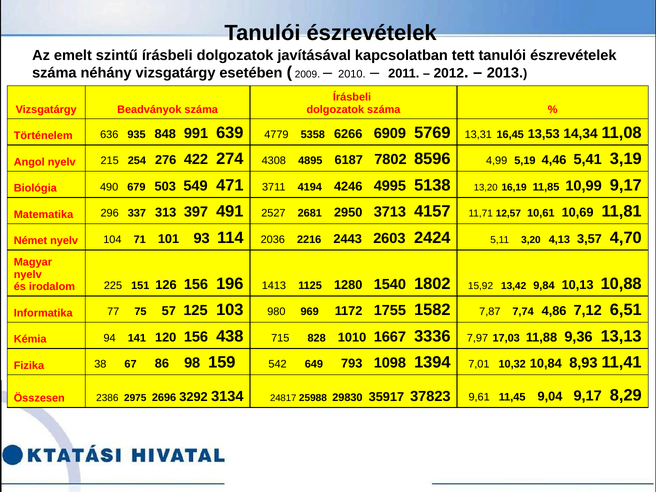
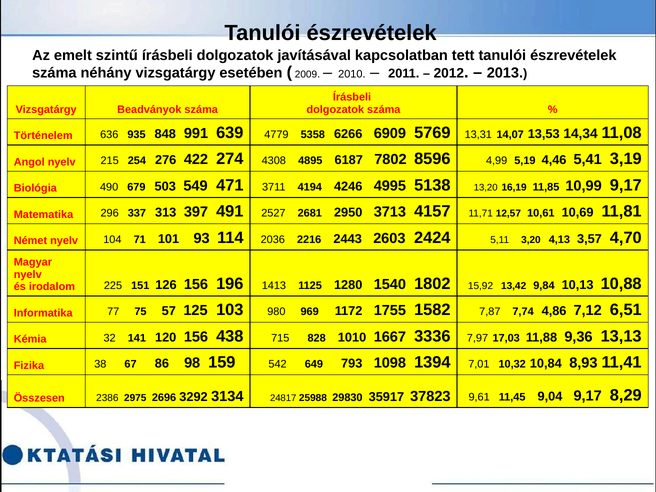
16,45: 16,45 -> 14,07
94: 94 -> 32
